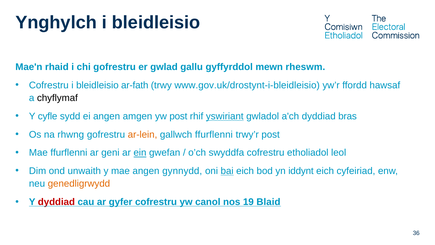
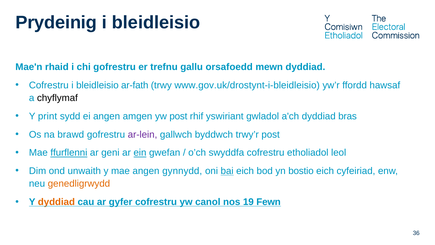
Ynghylch: Ynghylch -> Prydeinig
gwlad: gwlad -> trefnu
gyffyrddol: gyffyrddol -> orsafoedd
mewn rheswm: rheswm -> dyddiad
cyfle: cyfle -> print
yswiriant underline: present -> none
rhwng: rhwng -> brawd
ar-lein colour: orange -> purple
gallwch ffurflenni: ffurflenni -> byddwch
ffurflenni at (69, 153) underline: none -> present
iddynt: iddynt -> bostio
dyddiad at (56, 202) colour: red -> orange
Blaid: Blaid -> Fewn
